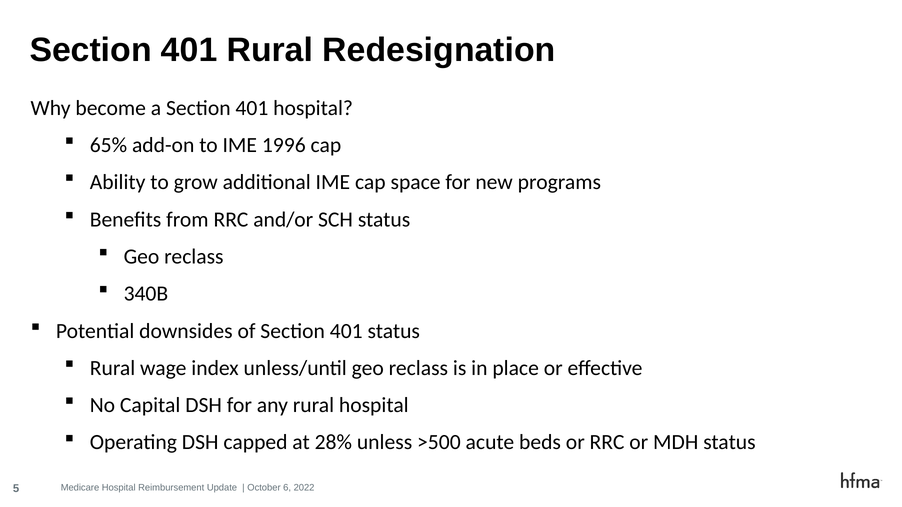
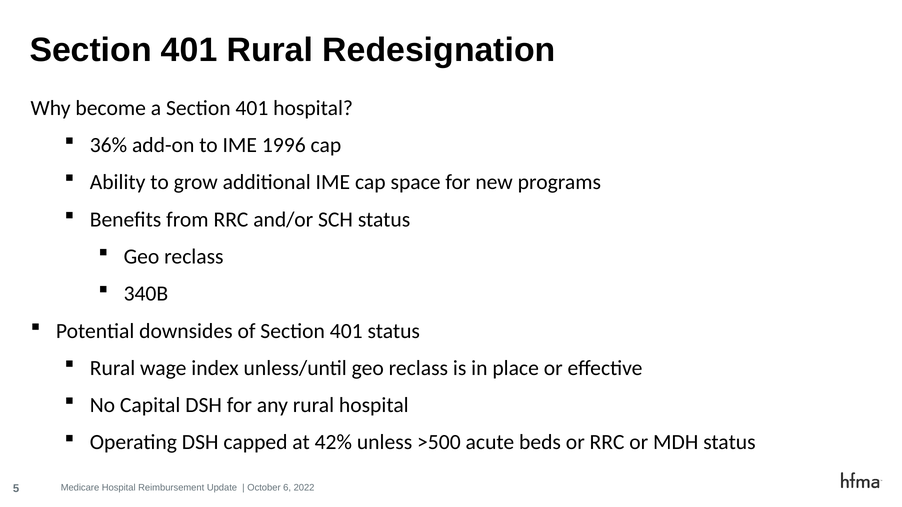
65%: 65% -> 36%
28%: 28% -> 42%
